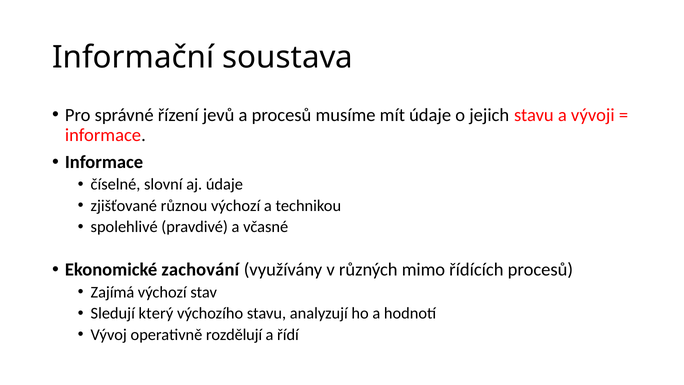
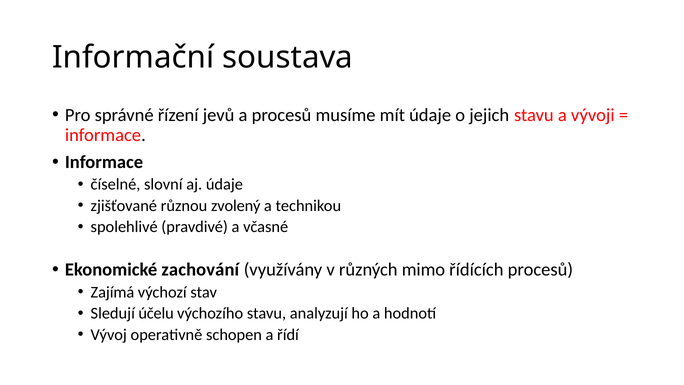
různou výchozí: výchozí -> zvolený
který: který -> účelu
rozdělují: rozdělují -> schopen
